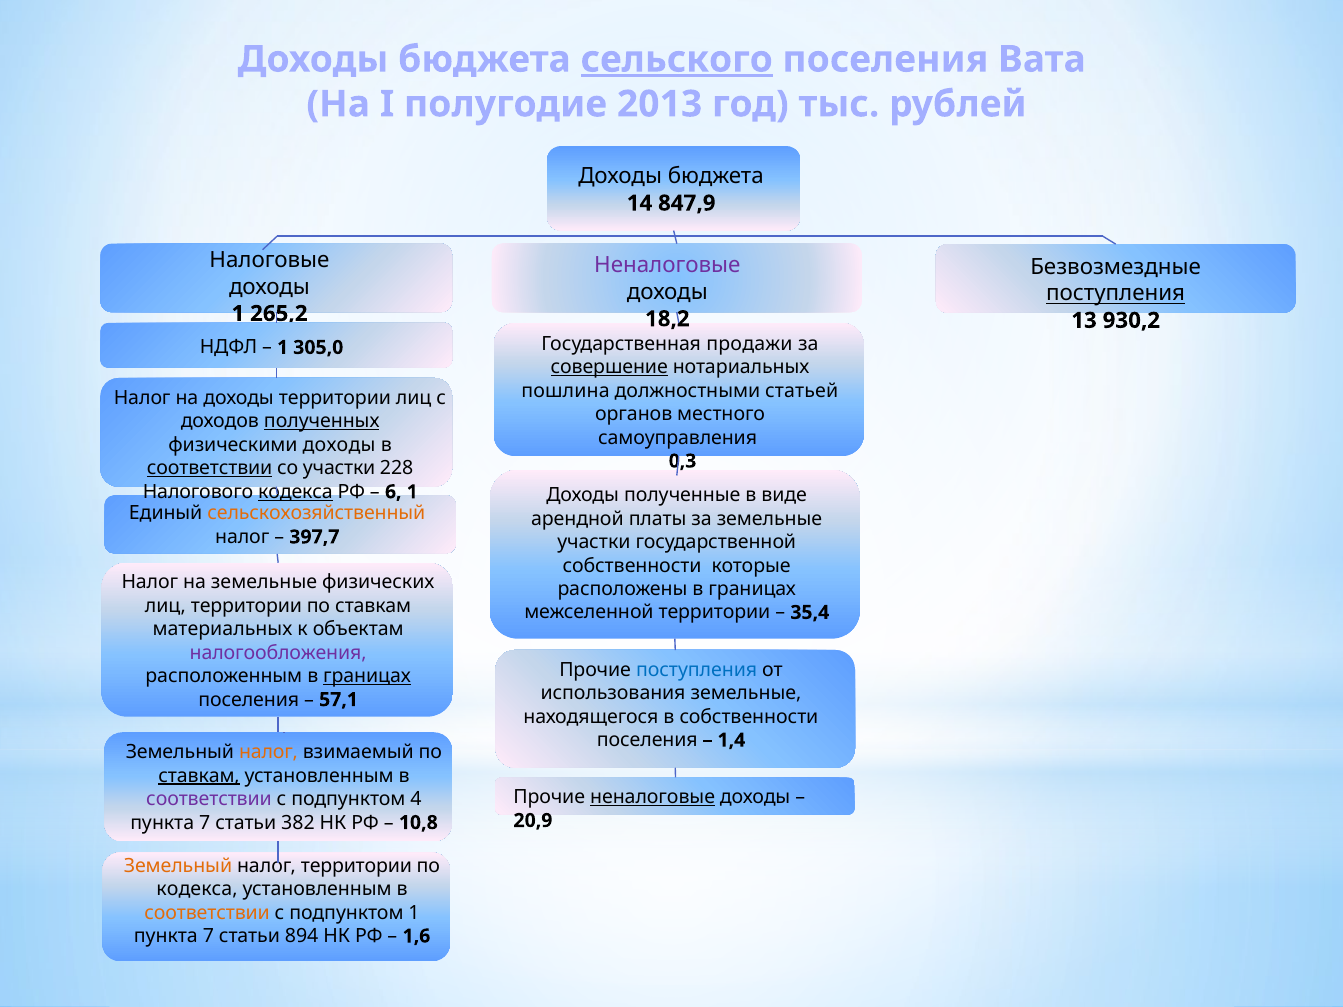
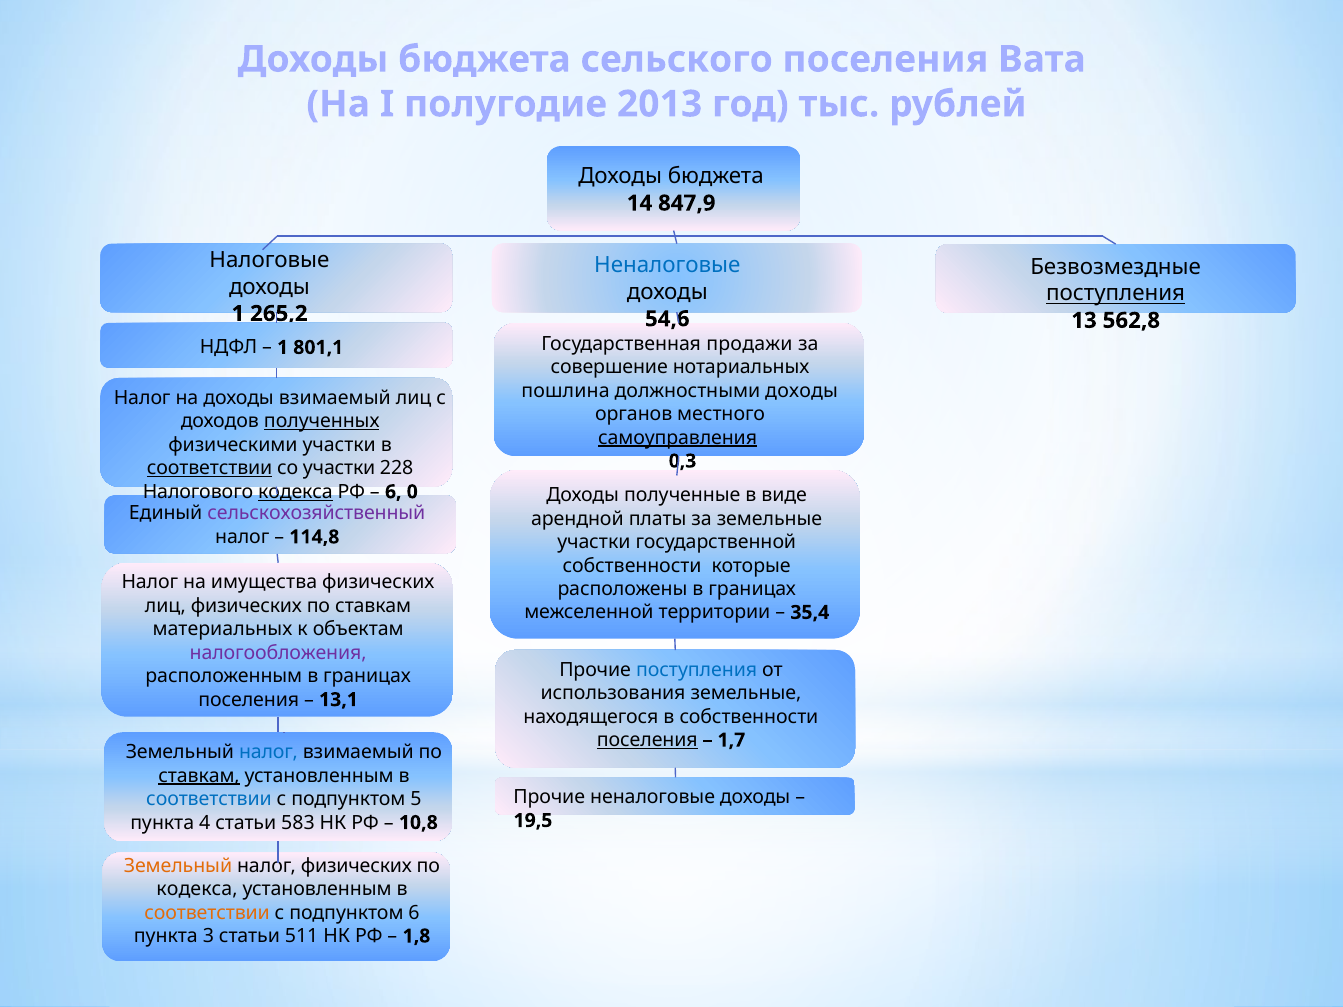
сельского underline: present -> none
Неналоговые at (667, 265) colour: purple -> blue
18,2: 18,2 -> 54,6
930,2: 930,2 -> 562,8
305,0: 305,0 -> 801,1
совершение underline: present -> none
должностными статьей: статьей -> доходы
доходы территории: территории -> взимаемый
самоуправления underline: none -> present
физическими доходы: доходы -> участки
6 1: 1 -> 0
сельскохозяйственный colour: orange -> purple
397,7: 397,7 -> 114,8
на земельные: земельные -> имущества
лиц территории: территории -> физических
границах at (367, 676) underline: present -> none
57,1: 57,1 -> 13,1
поселения at (647, 740) underline: none -> present
1,4: 1,4 -> 1,7
налог at (269, 752) colour: orange -> blue
неналоговые at (653, 797) underline: present -> none
соответствии at (209, 799) colour: purple -> blue
4: 4 -> 5
7 at (205, 823): 7 -> 4
382: 382 -> 583
20,9: 20,9 -> 19,5
налог территории: территории -> физических
подпунктом 1: 1 -> 6
7 at (208, 936): 7 -> 3
894: 894 -> 511
1,6: 1,6 -> 1,8
